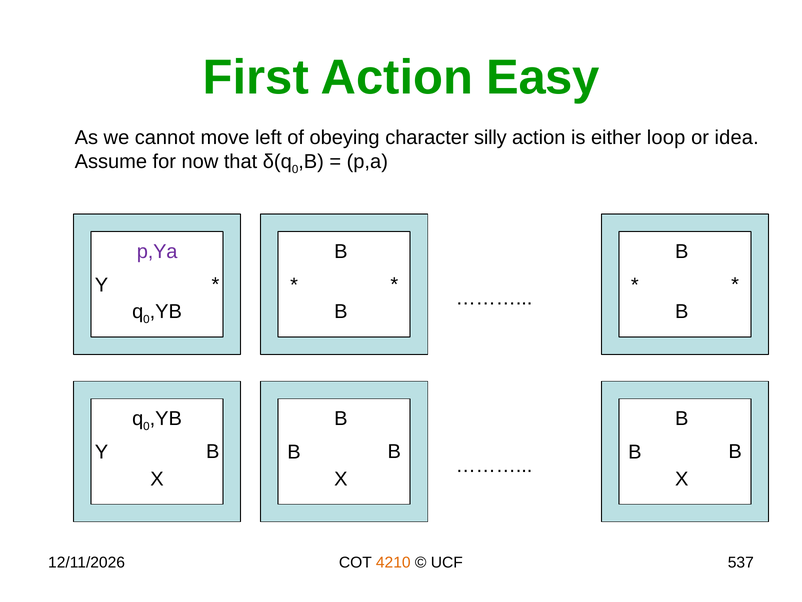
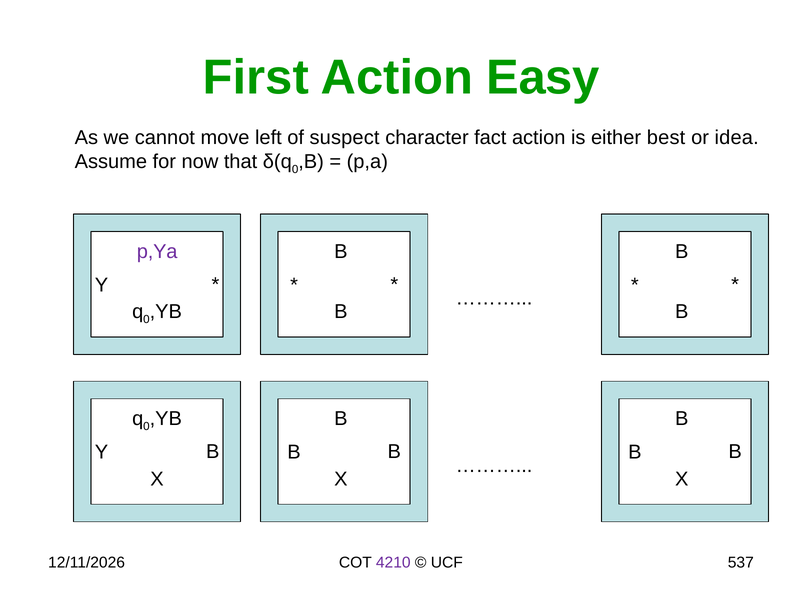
obeying: obeying -> suspect
silly: silly -> fact
loop: loop -> best
4210 colour: orange -> purple
